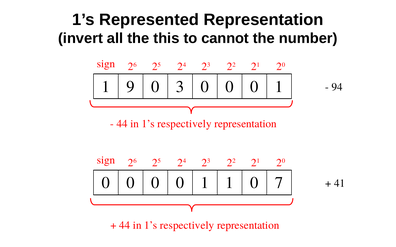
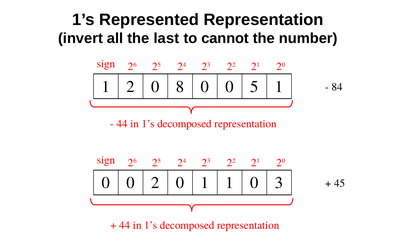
this: this -> last
1 9: 9 -> 2
3: 3 -> 8
0 at (254, 87): 0 -> 5
94: 94 -> 84
respectively at (184, 124): respectively -> decomposed
0 at (155, 183): 0 -> 2
7: 7 -> 3
41: 41 -> 45
respectively at (187, 226): respectively -> decomposed
